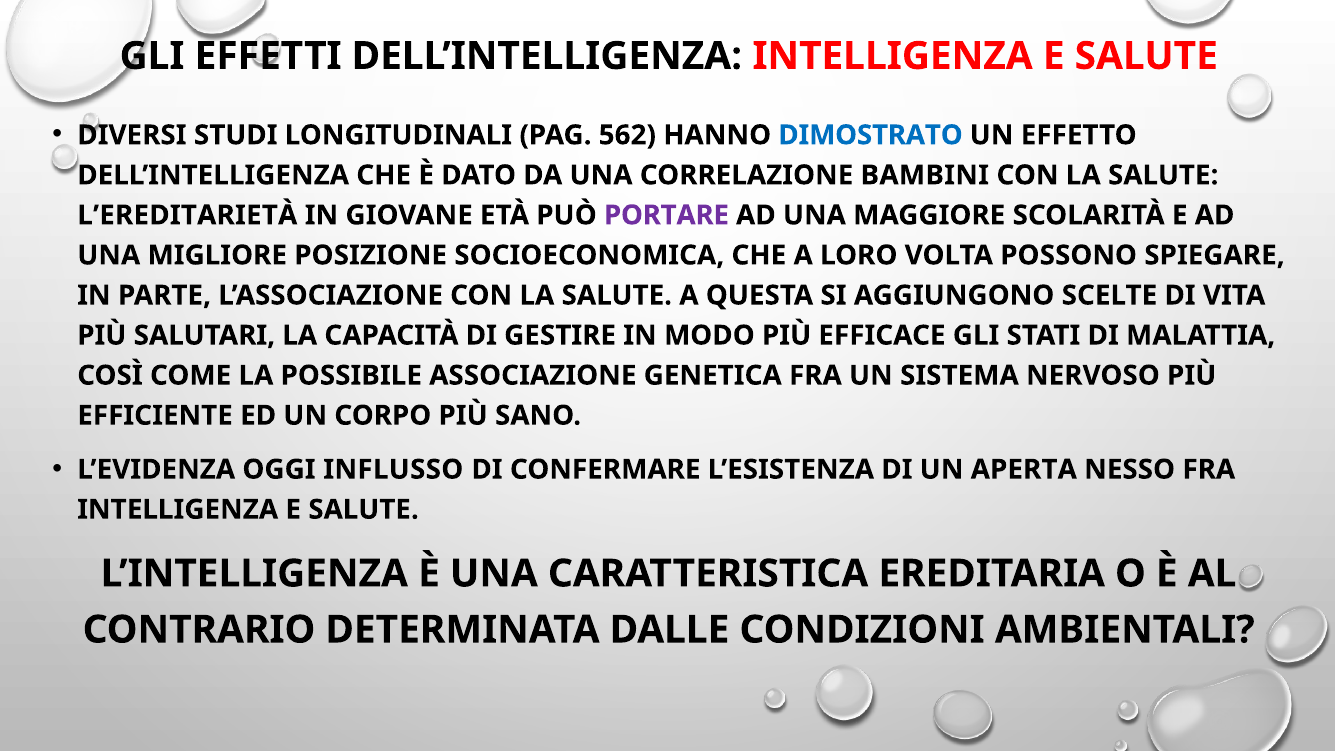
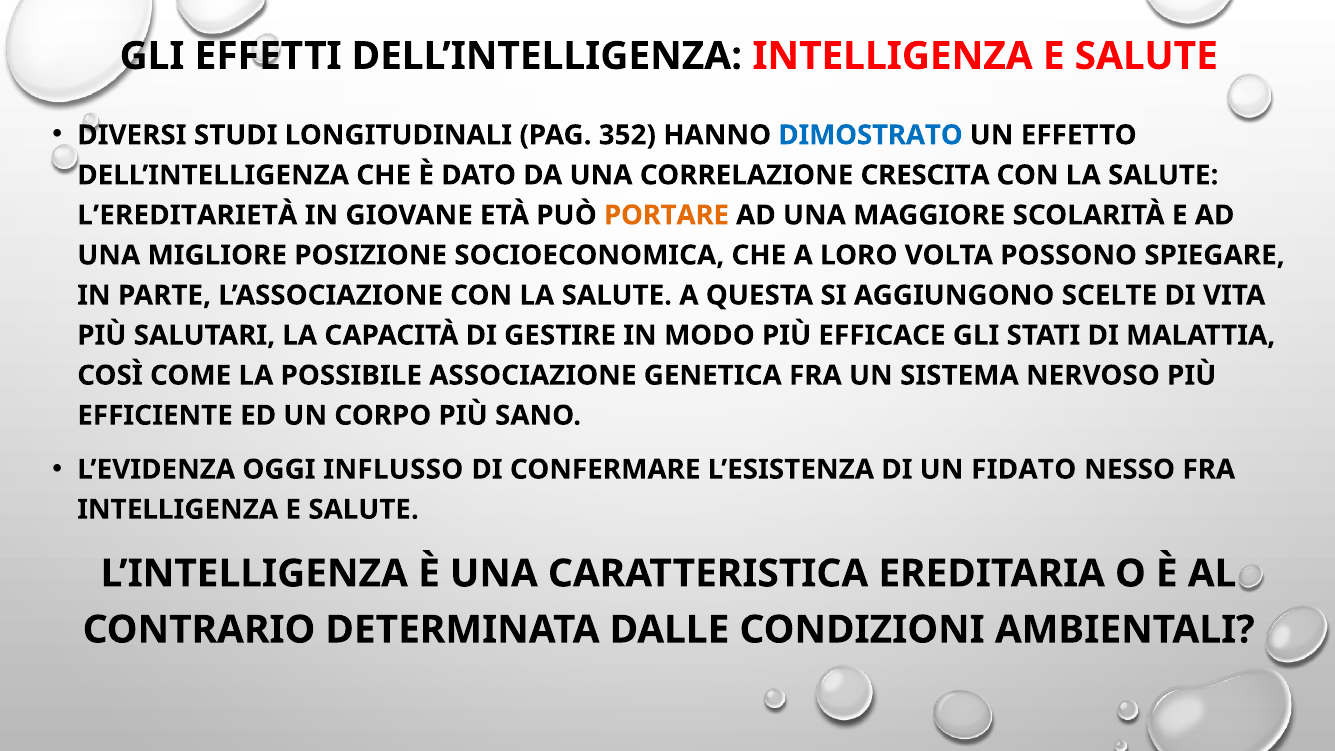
562: 562 -> 352
BAMBINI: BAMBINI -> CRESCITA
PORTARE colour: purple -> orange
APERTA: APERTA -> FIDATO
